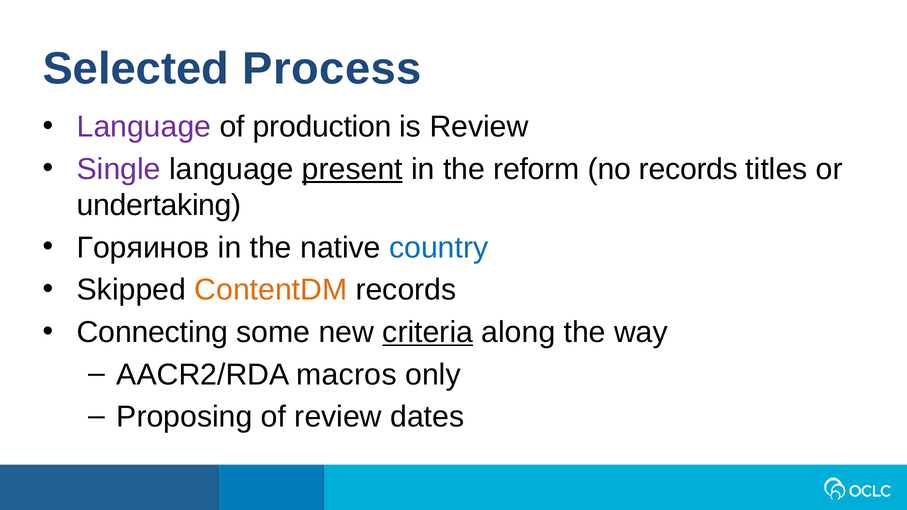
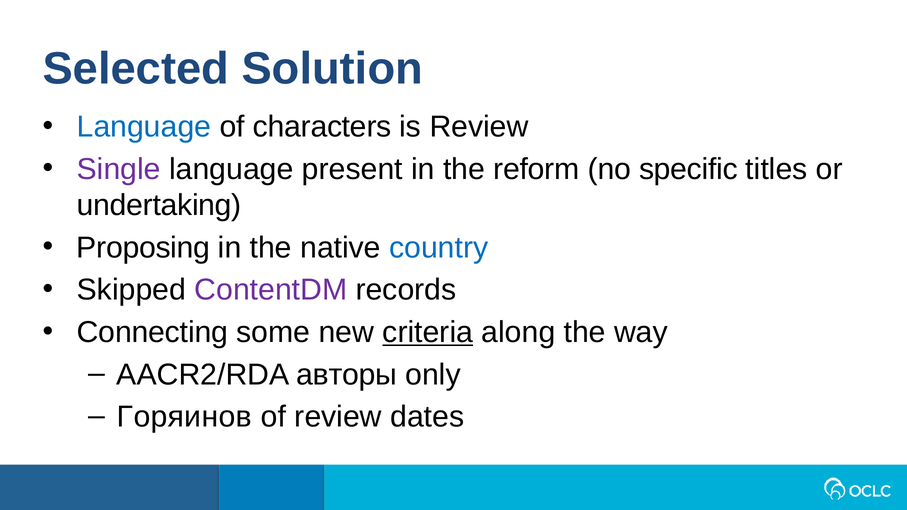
Process: Process -> Solution
Language at (144, 127) colour: purple -> blue
production: production -> characters
present underline: present -> none
no records: records -> specific
Горяинов: Горяинов -> Proposing
ContentDM colour: orange -> purple
macros: macros -> авторы
Proposing: Proposing -> Горяинов
